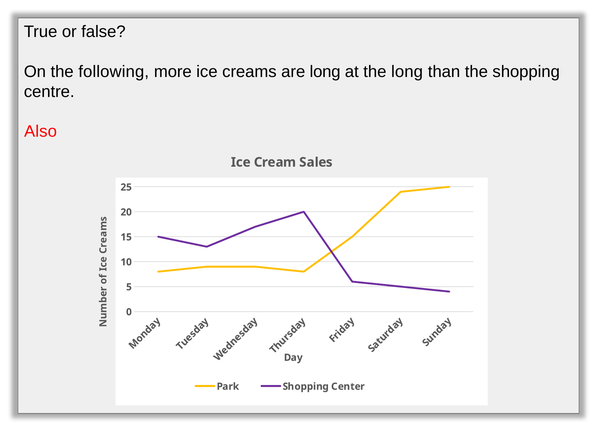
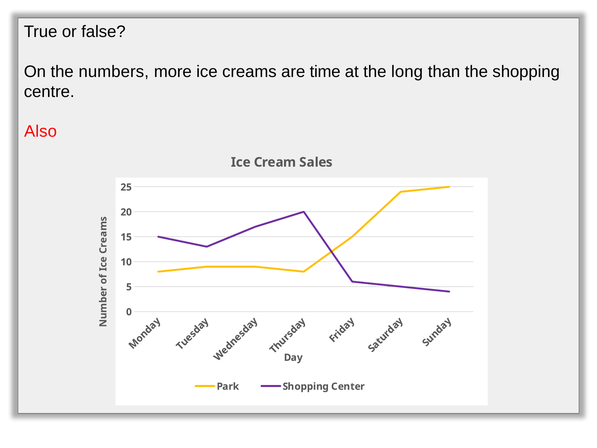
following: following -> numbers
are long: long -> time
